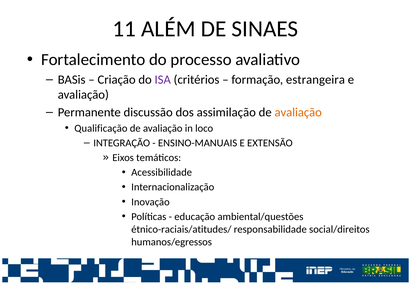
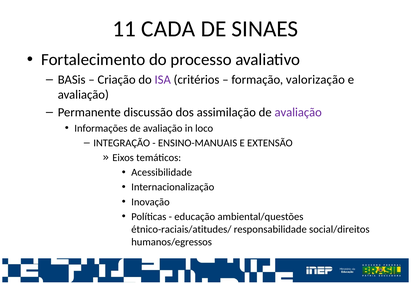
ALÉM: ALÉM -> CADA
estrangeira: estrangeira -> valorização
avaliação at (298, 113) colour: orange -> purple
Qualificação: Qualificação -> Informações
